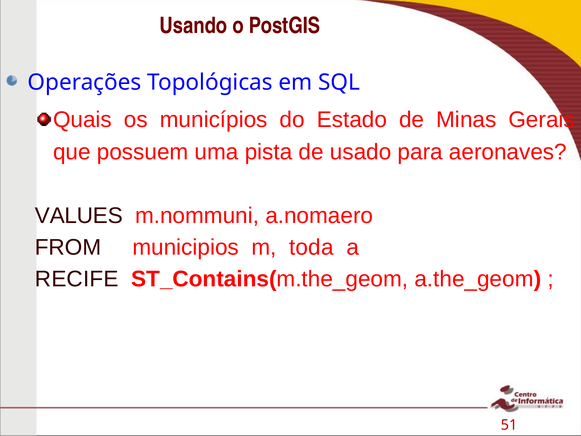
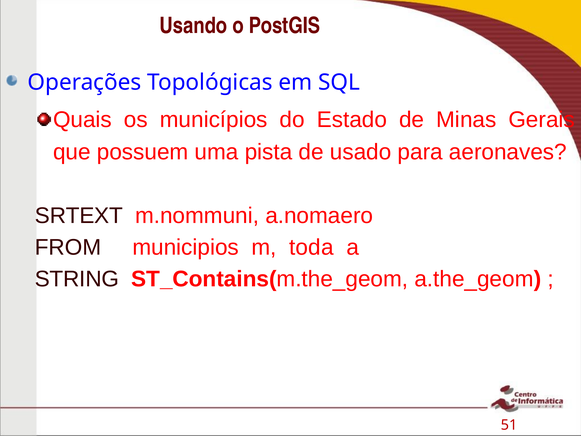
VALUES: VALUES -> SRTEXT
RECIFE: RECIFE -> STRING
